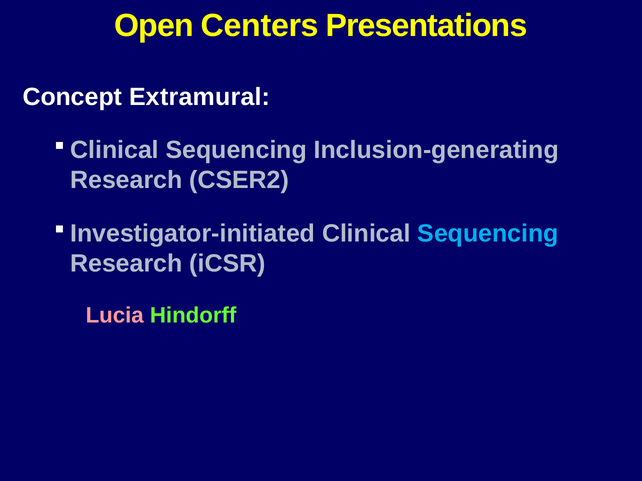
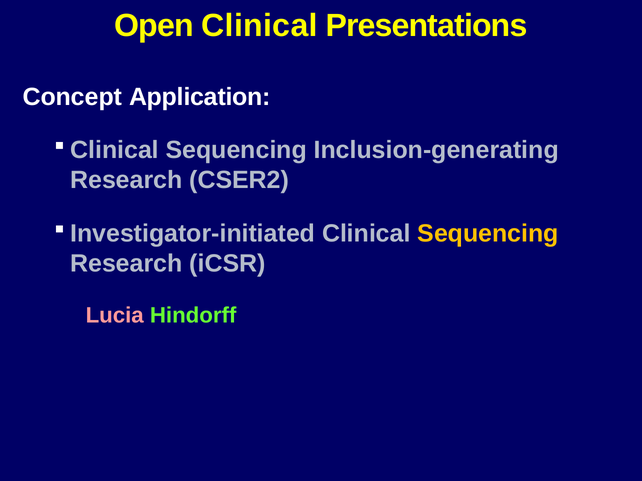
Open Centers: Centers -> Clinical
Extramural: Extramural -> Application
Sequencing at (488, 234) colour: light blue -> yellow
